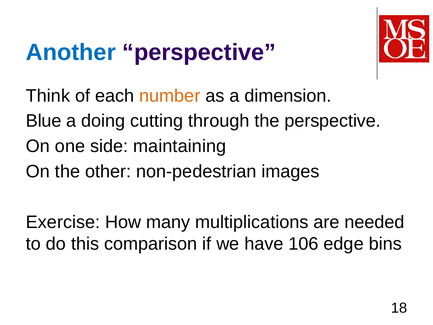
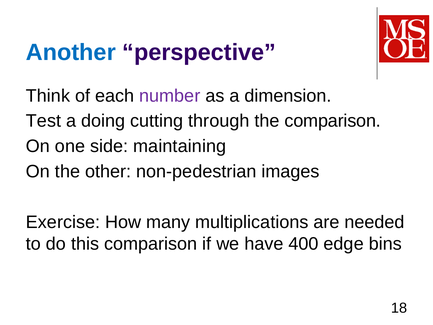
number colour: orange -> purple
Blue: Blue -> Test
the perspective: perspective -> comparison
106: 106 -> 400
